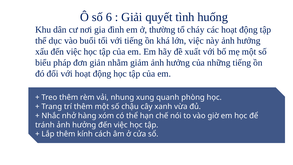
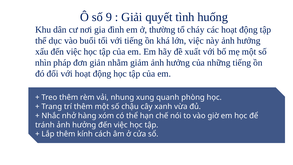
6: 6 -> 9
biểu: biểu -> nhìn
